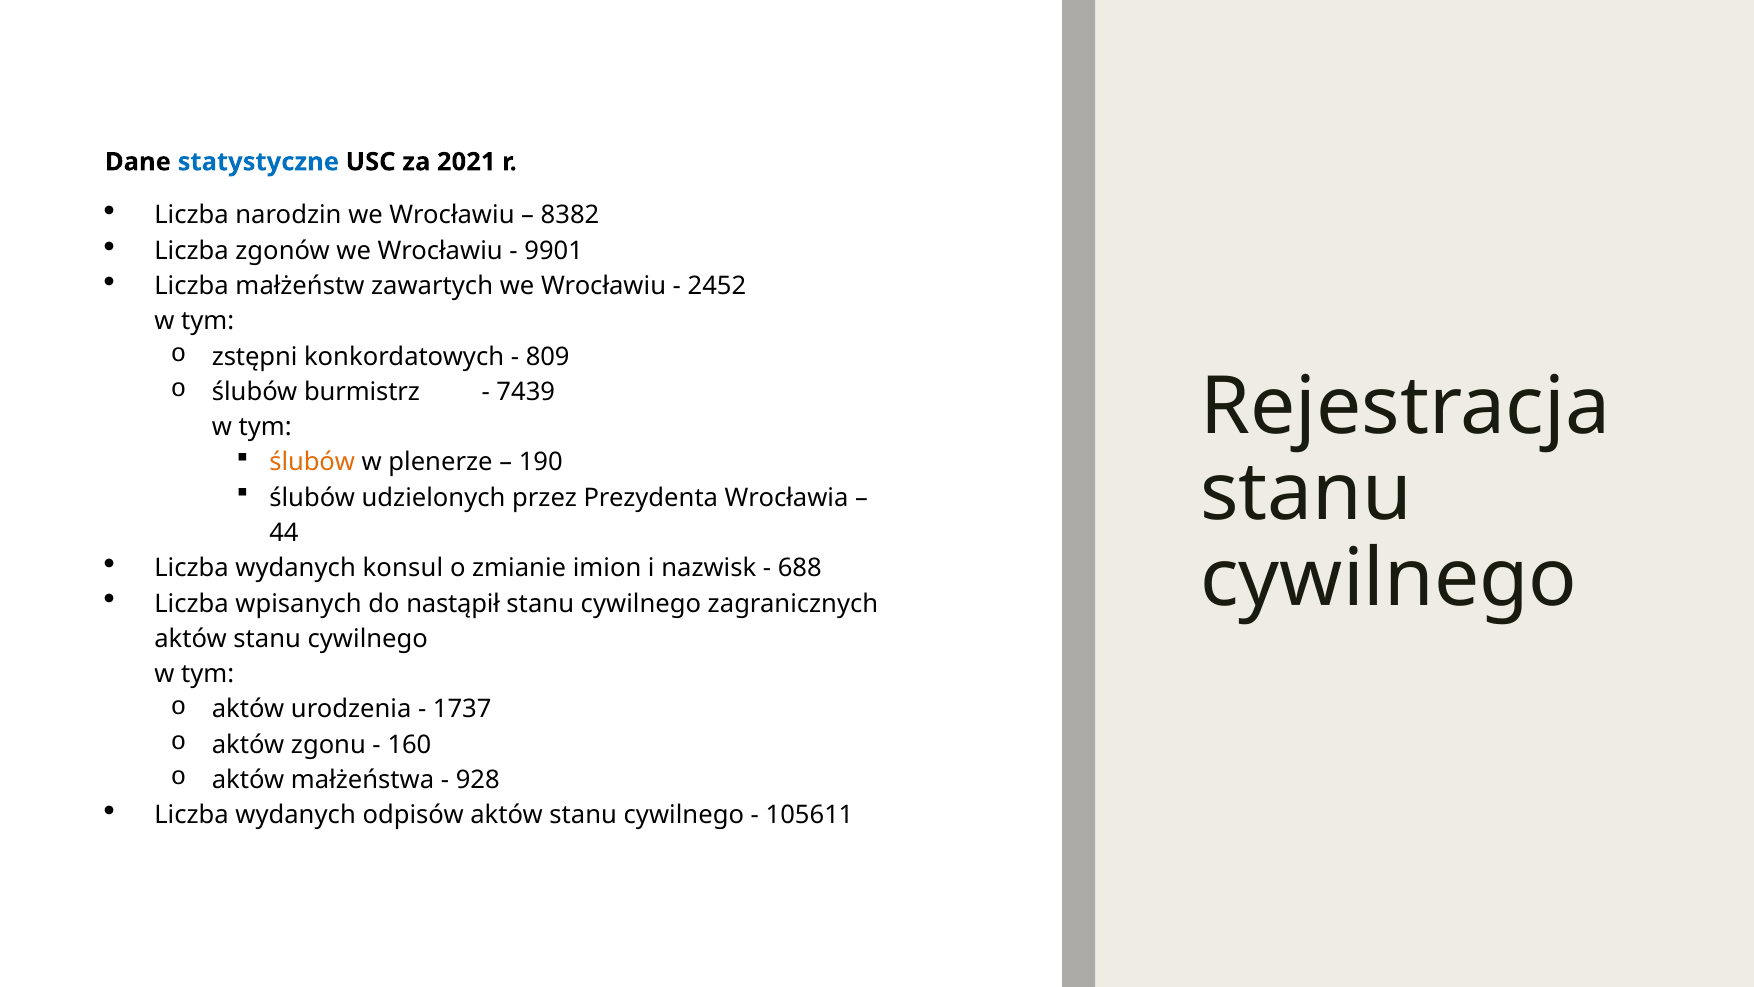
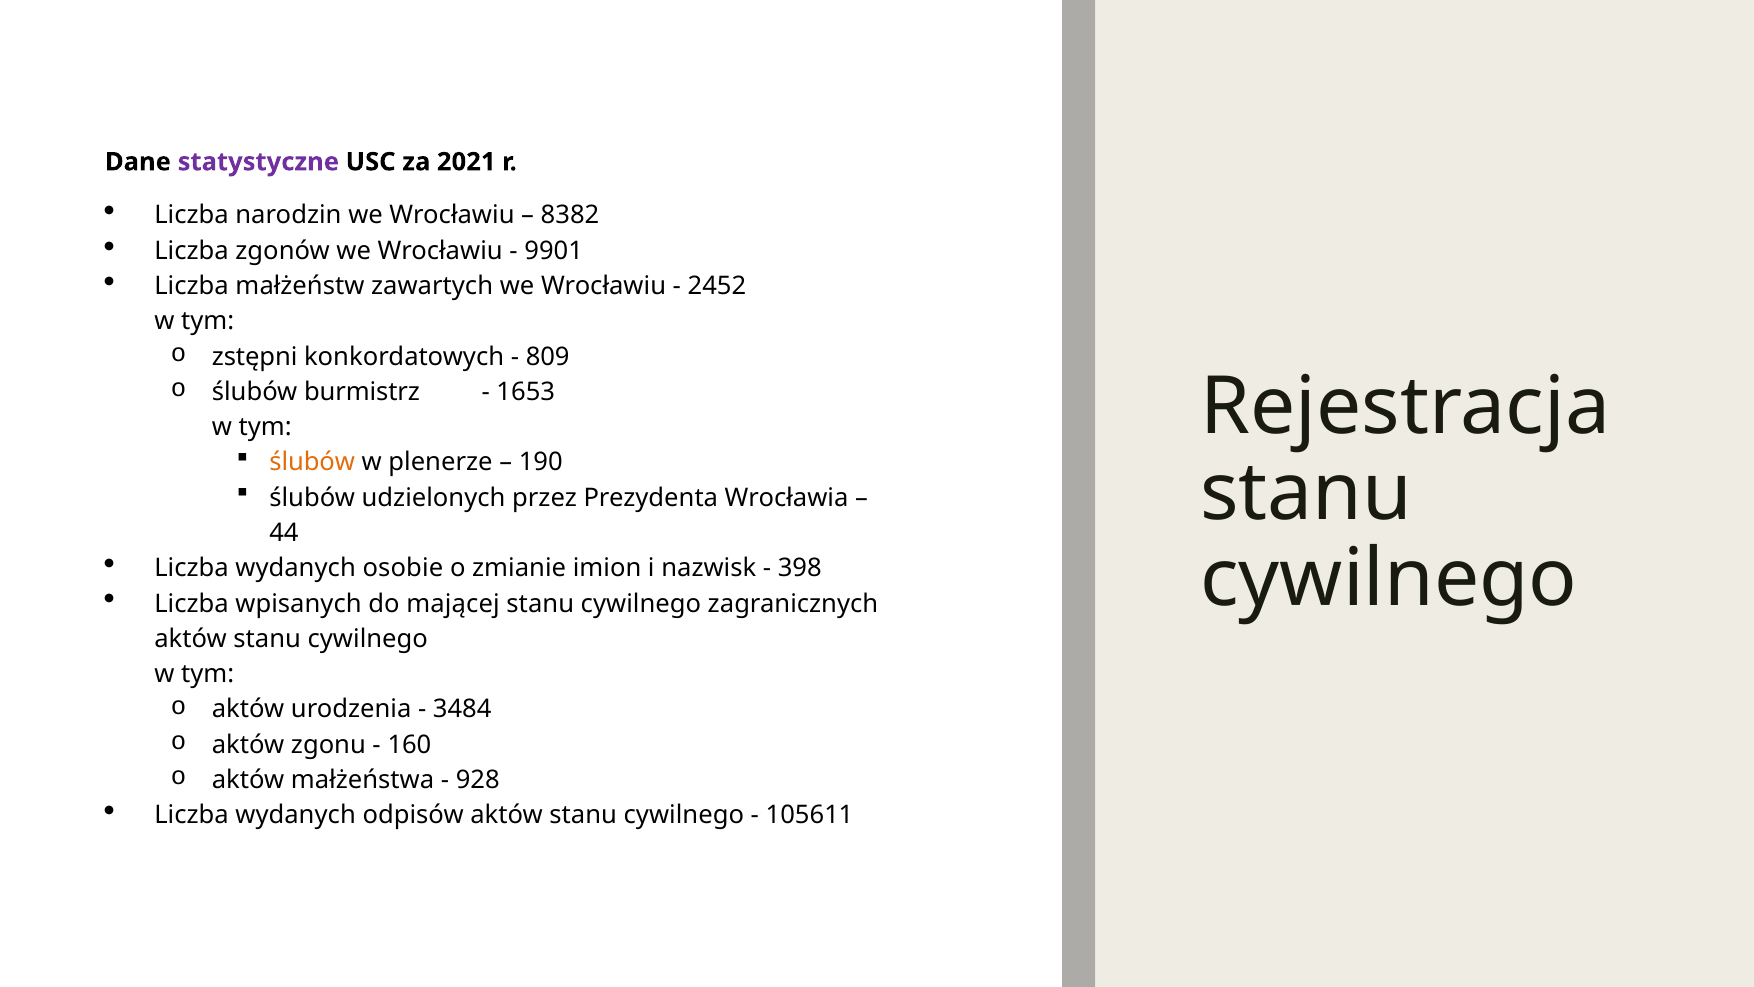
statystyczne colour: blue -> purple
7439: 7439 -> 1653
konsul: konsul -> osobie
688: 688 -> 398
nastąpił: nastąpił -> mającej
1737: 1737 -> 3484
